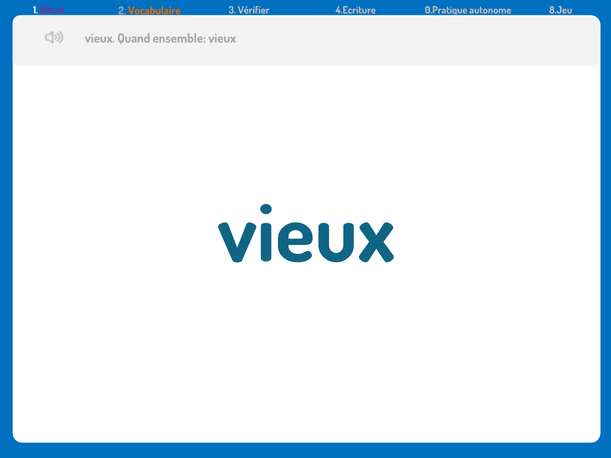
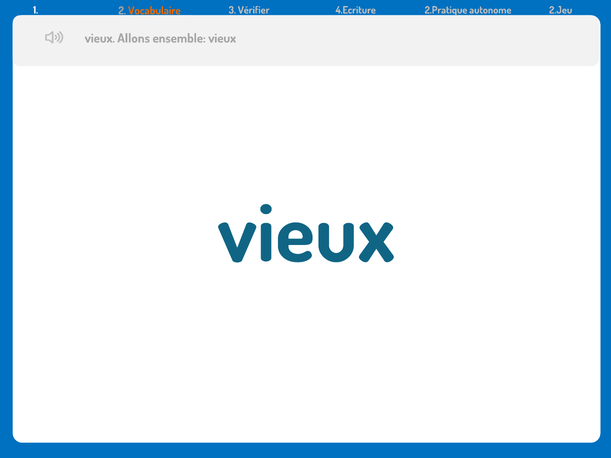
Rituel colour: purple -> blue
0.Pratique: 0.Pratique -> 2.Pratique
8.Jeu: 8.Jeu -> 2.Jeu
Quand: Quand -> Allons
